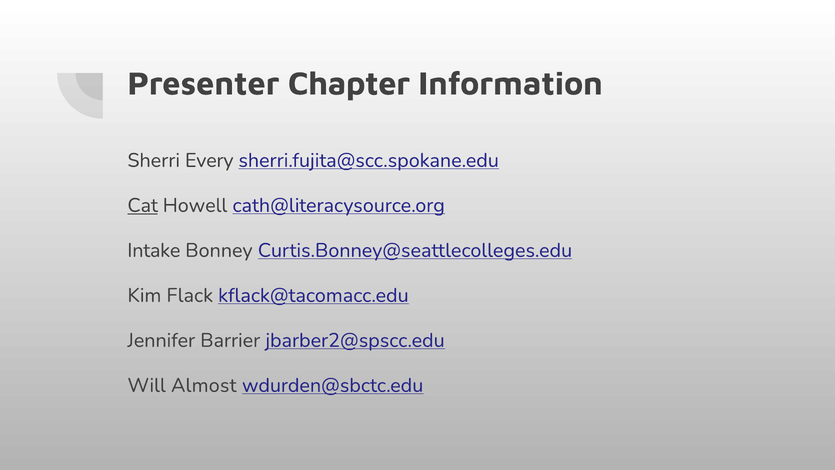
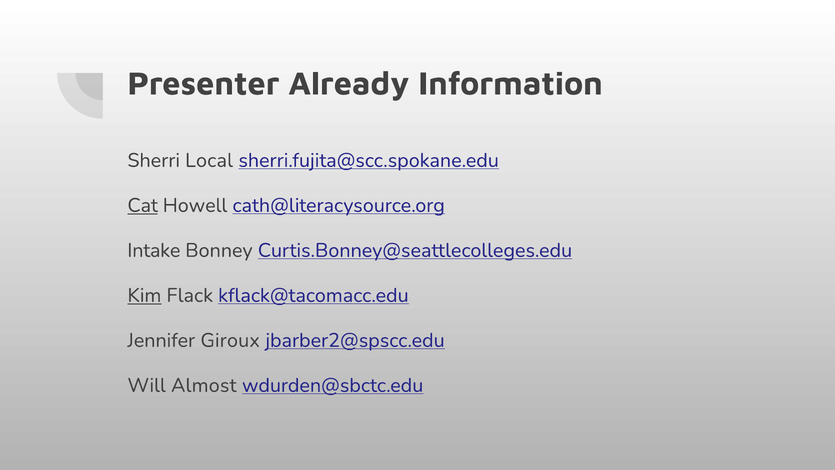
Chapter: Chapter -> Already
Every: Every -> Local
Kim underline: none -> present
Barrier: Barrier -> Giroux
